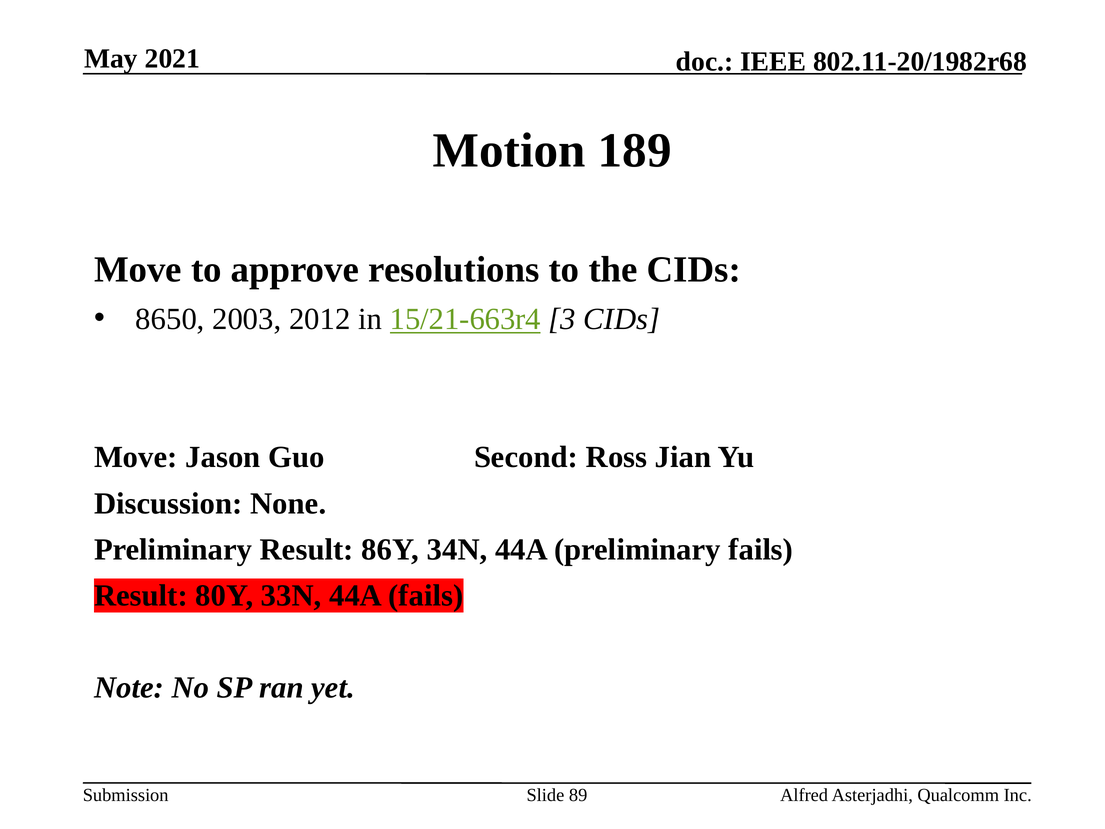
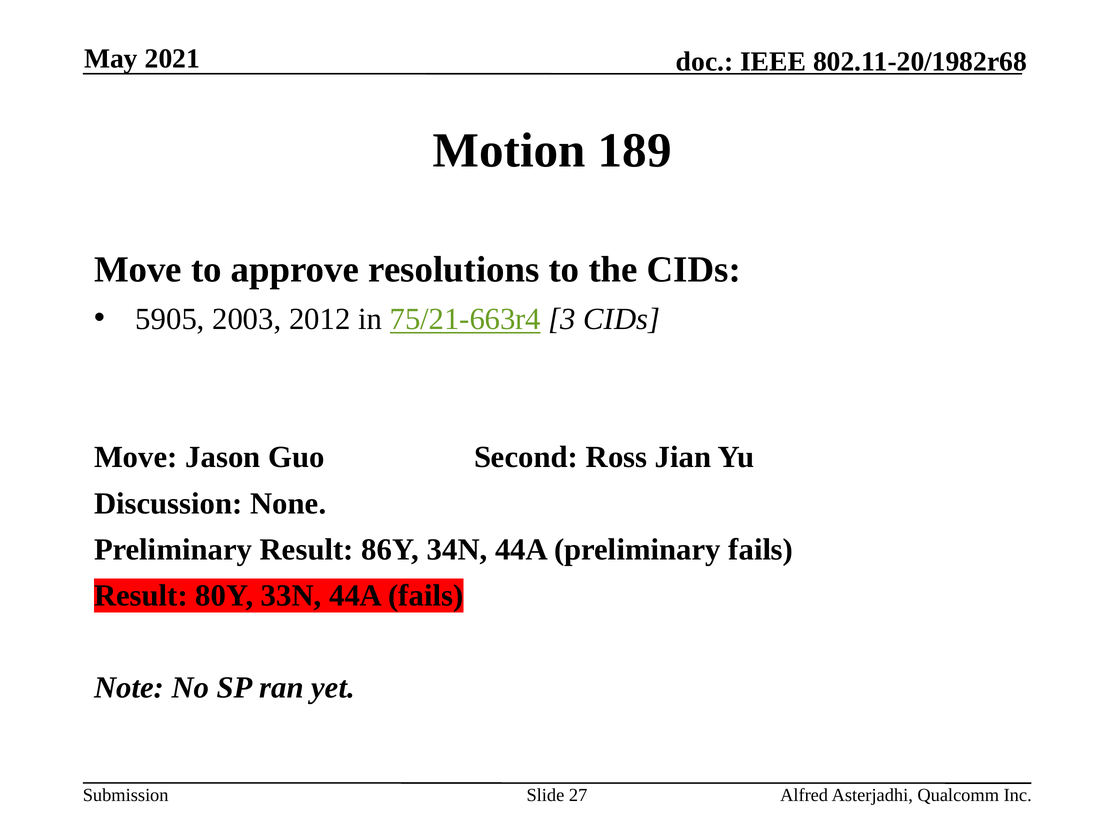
8650: 8650 -> 5905
15/21-663r4: 15/21-663r4 -> 75/21-663r4
89: 89 -> 27
